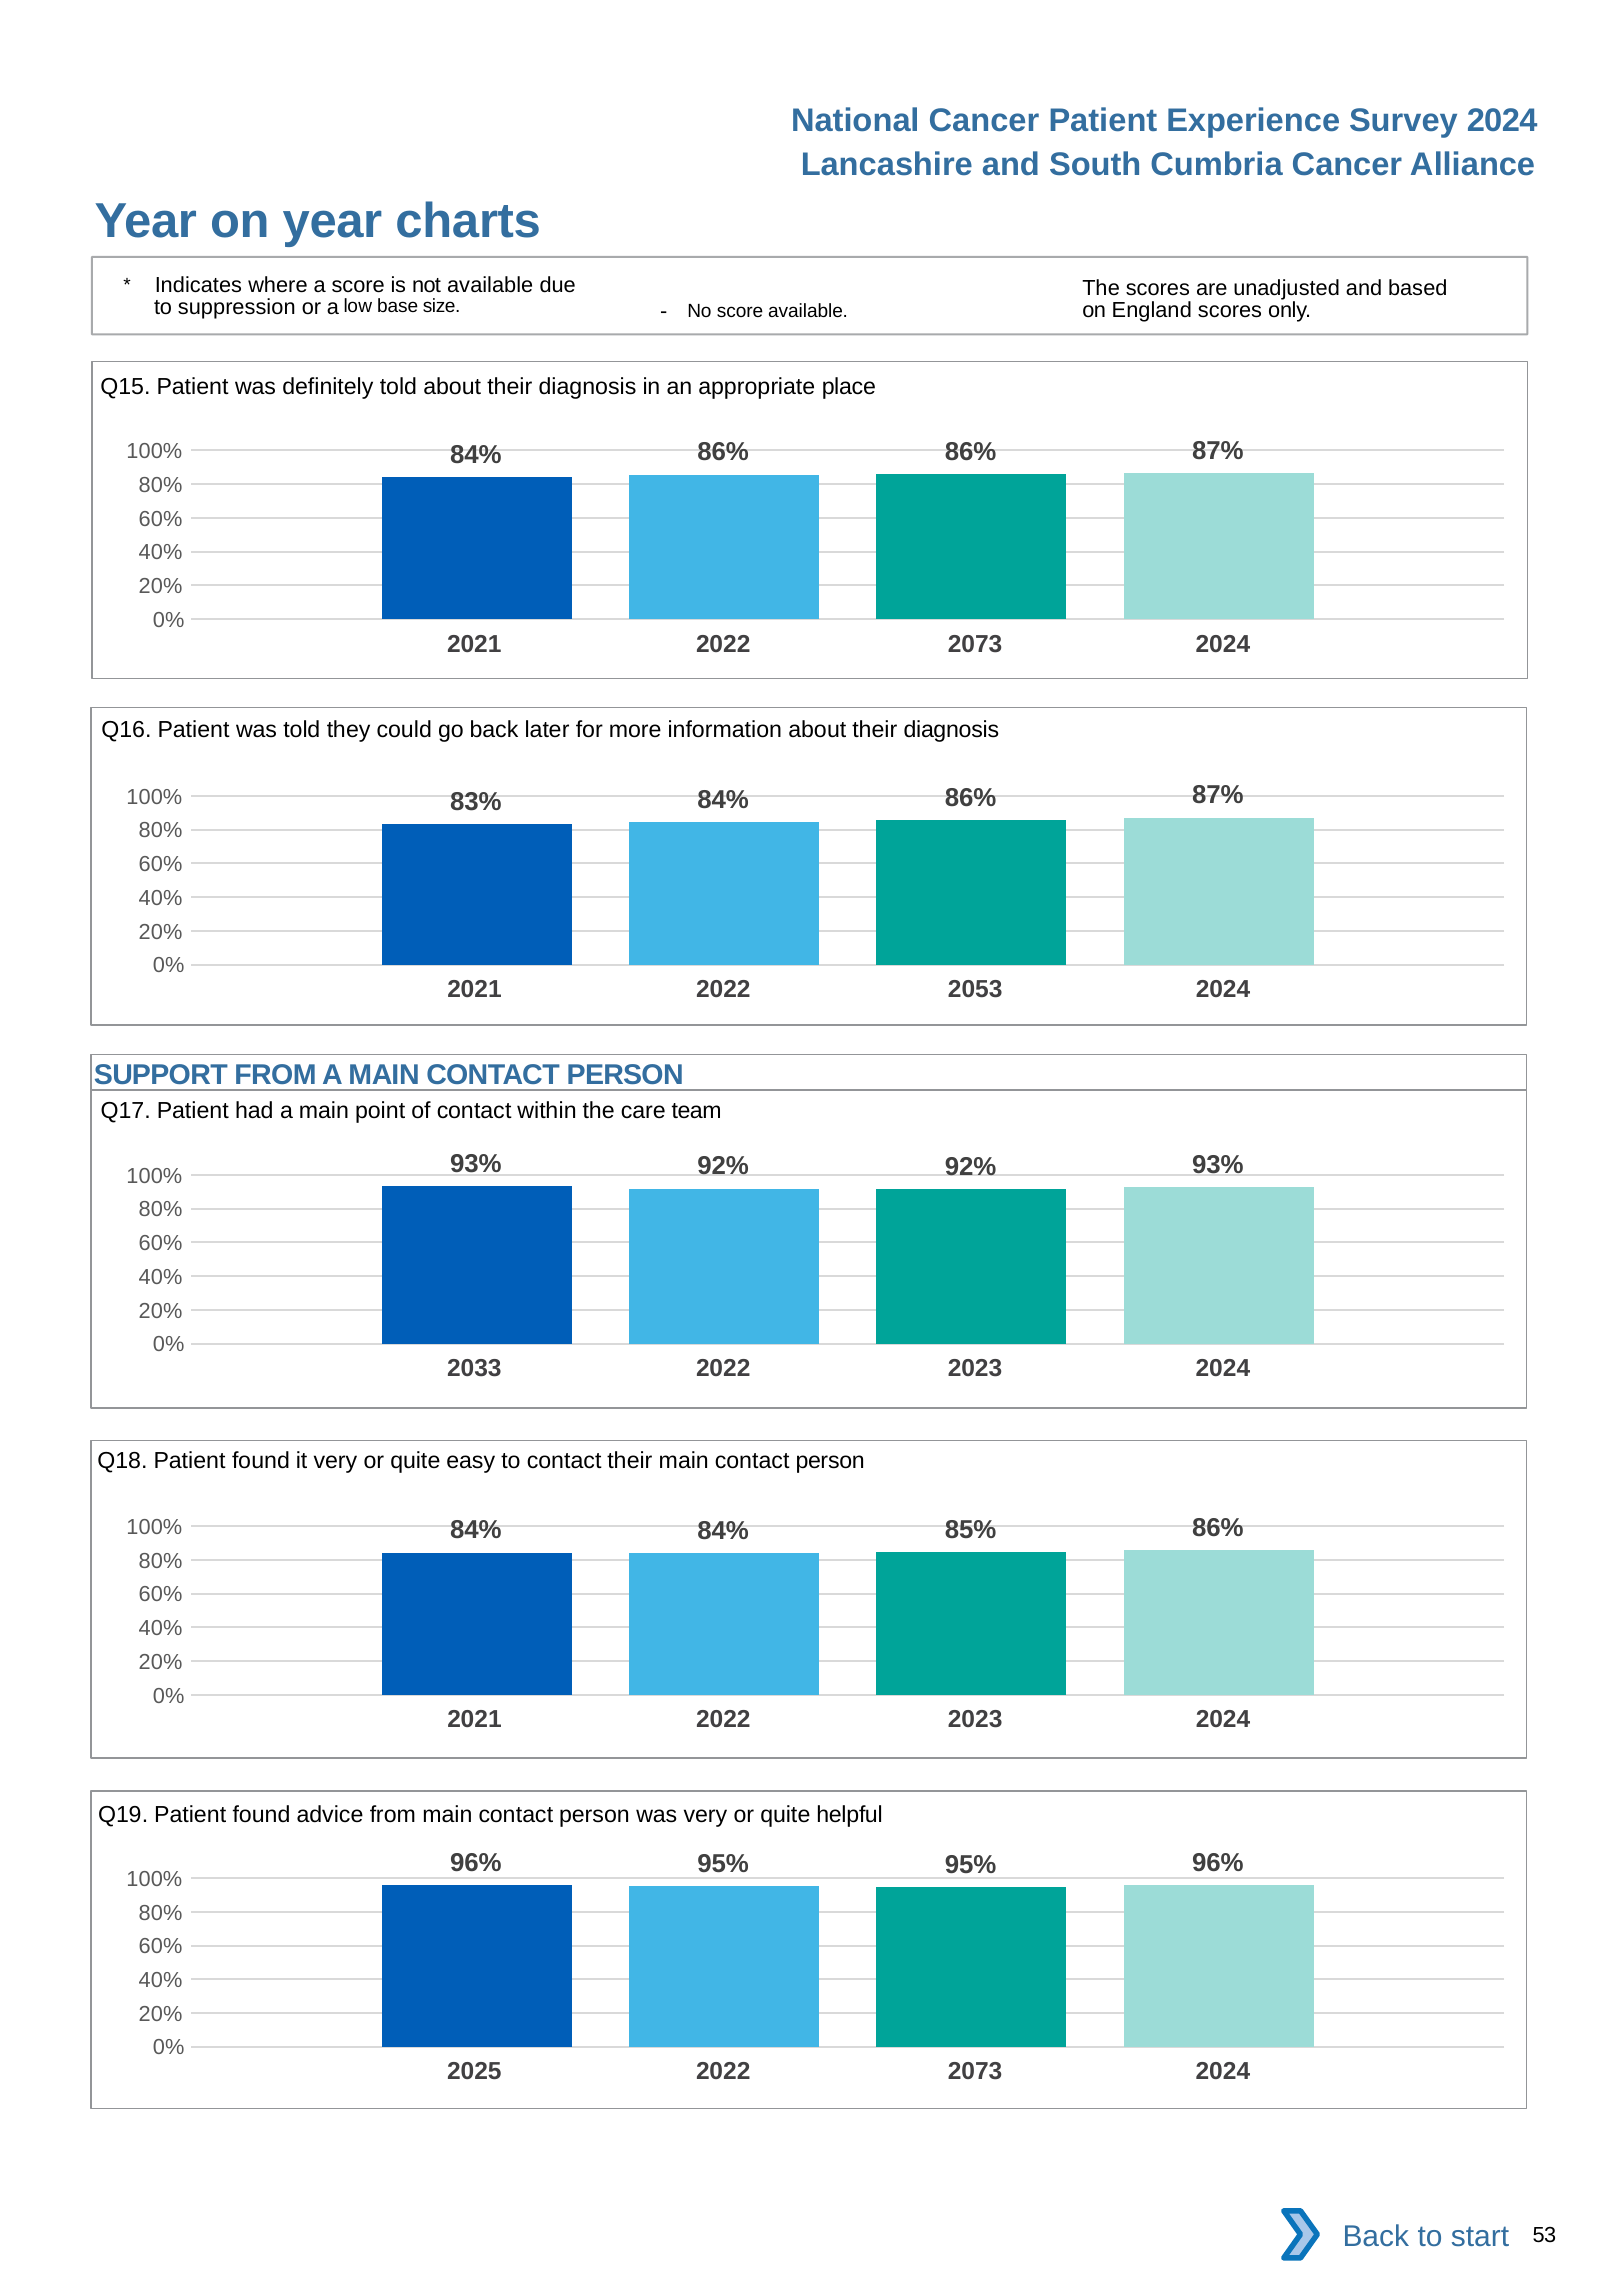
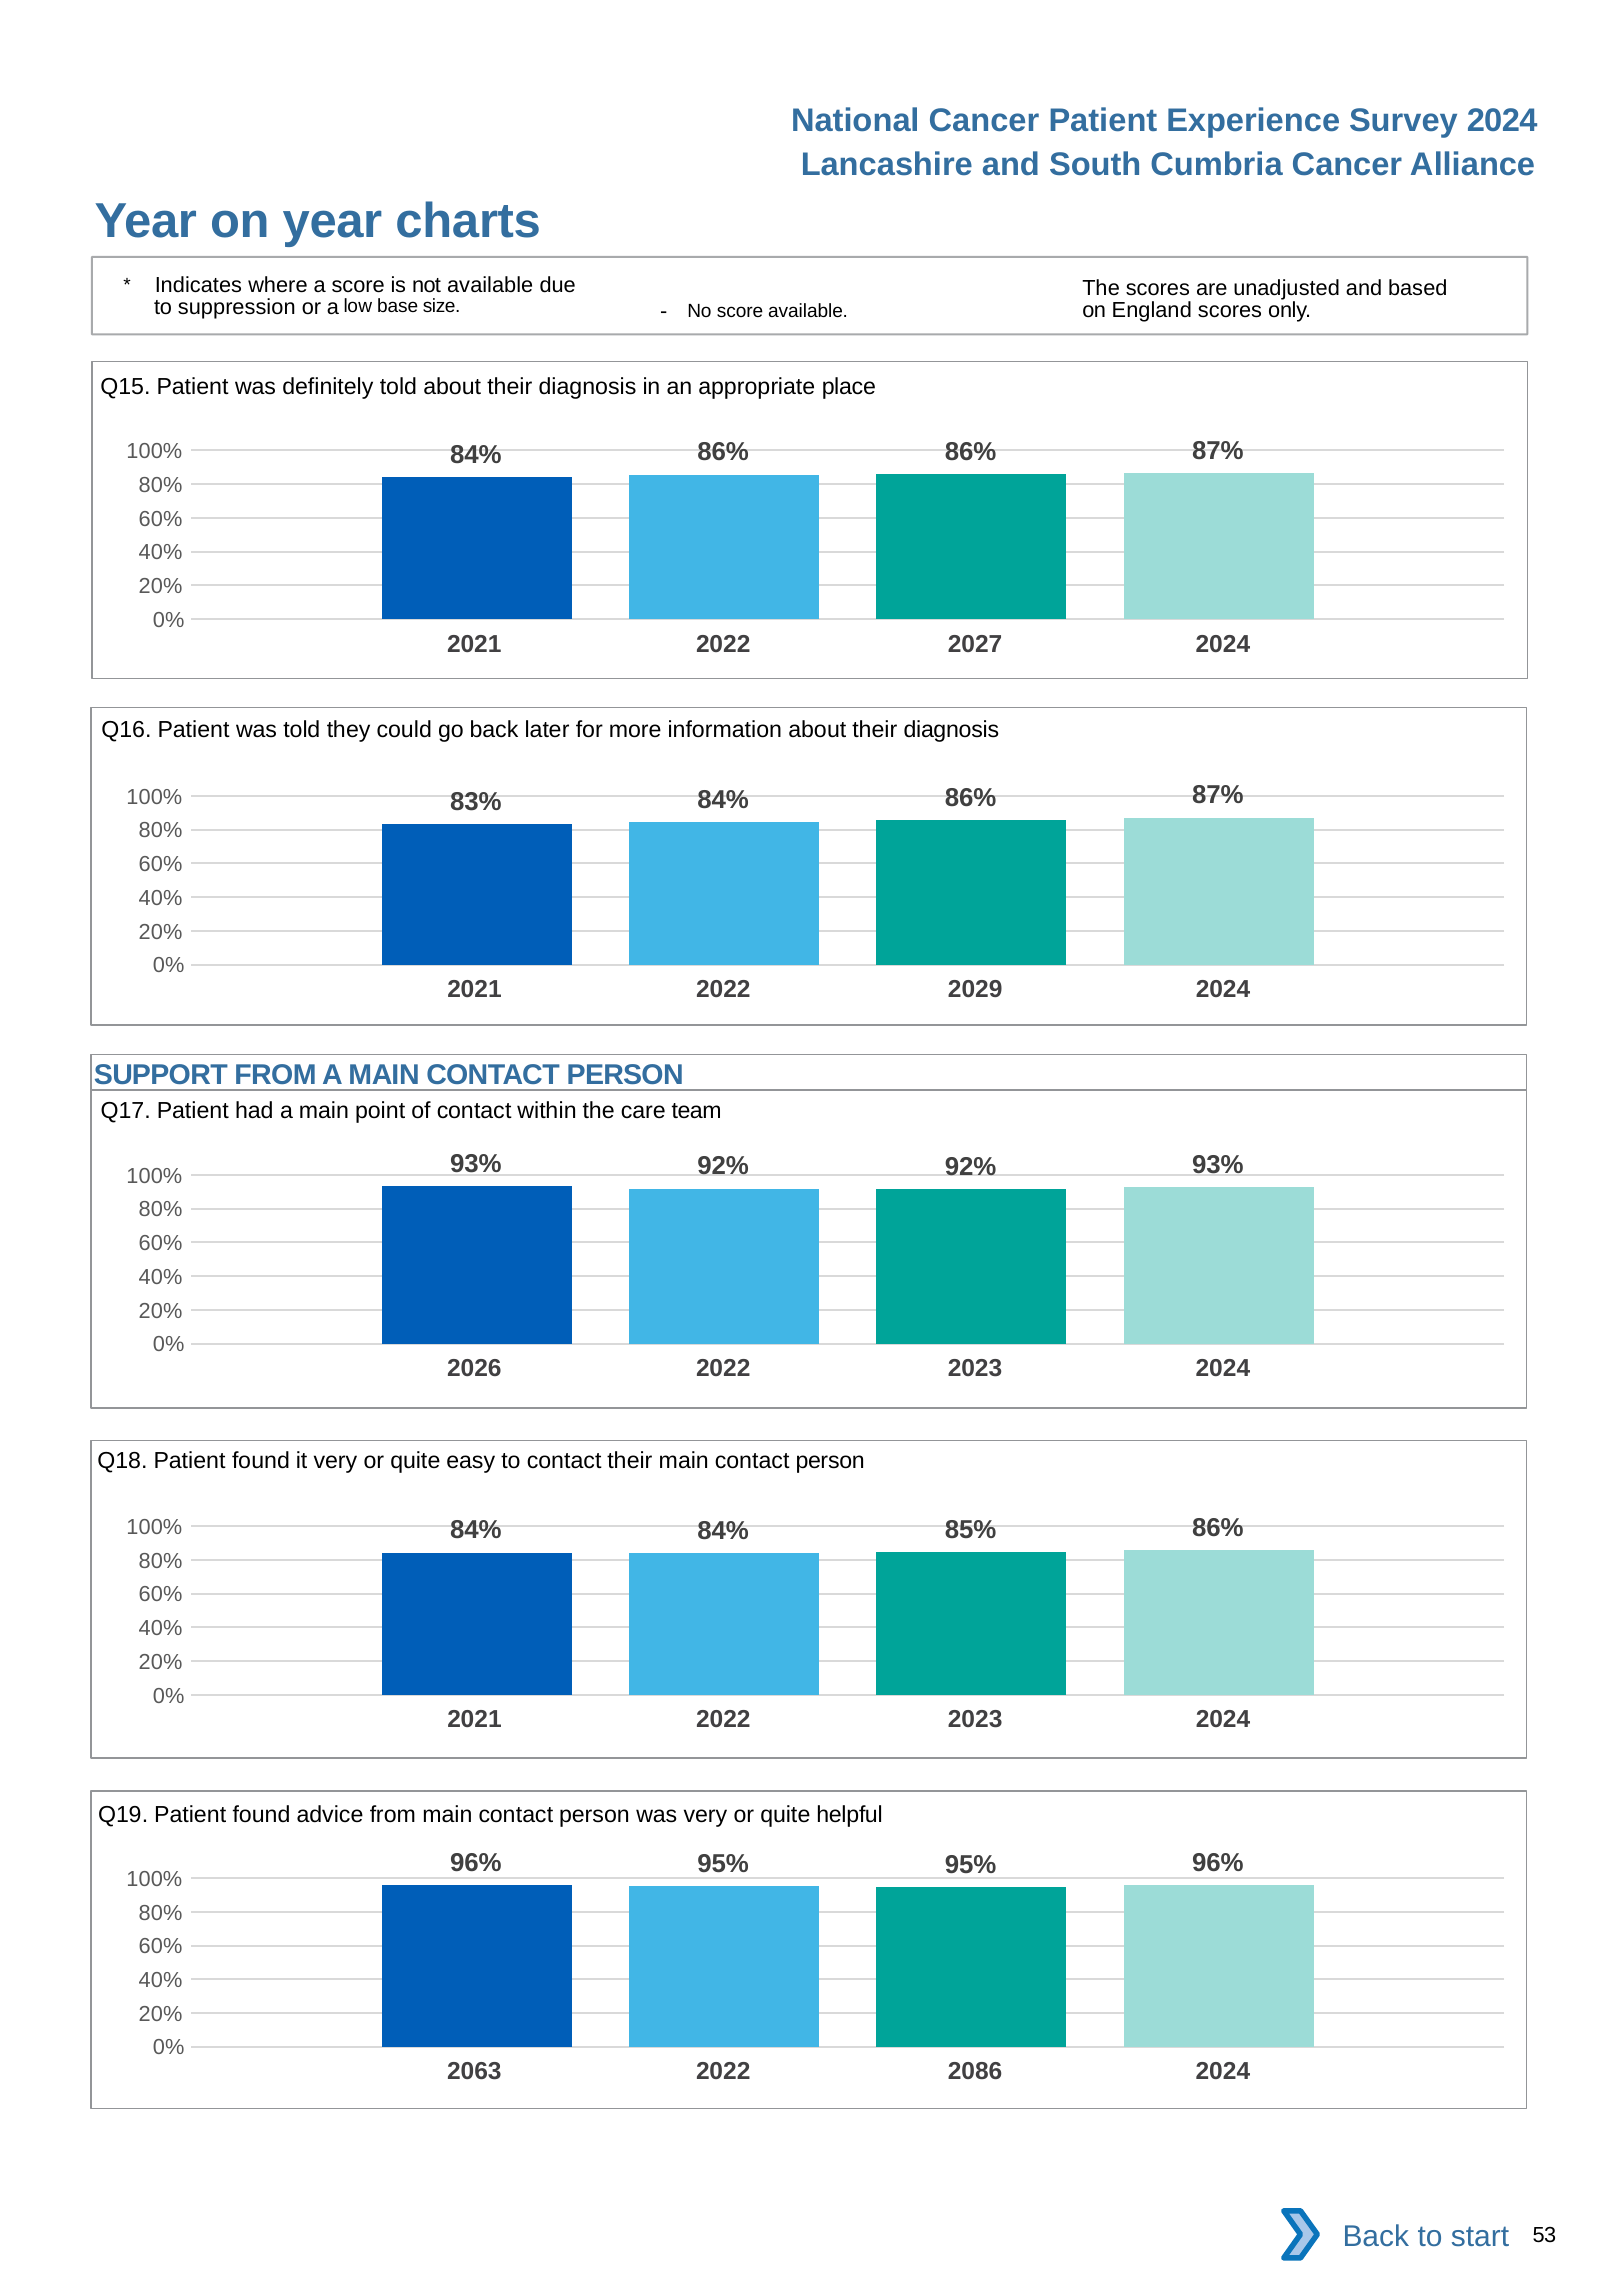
2021 2022 2073: 2073 -> 2027
2053: 2053 -> 2029
2033: 2033 -> 2026
2025: 2025 -> 2063
2073 at (975, 2071): 2073 -> 2086
